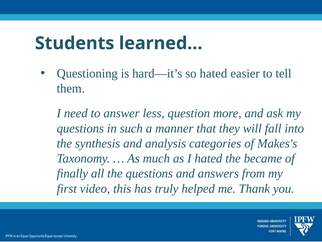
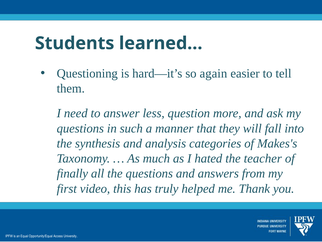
so hated: hated -> again
became: became -> teacher
